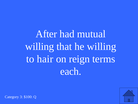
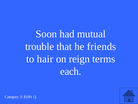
After: After -> Soon
willing at (40, 46): willing -> trouble
he willing: willing -> friends
